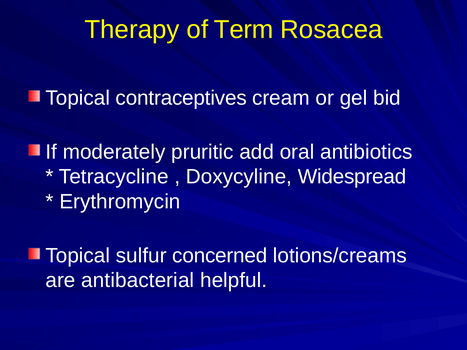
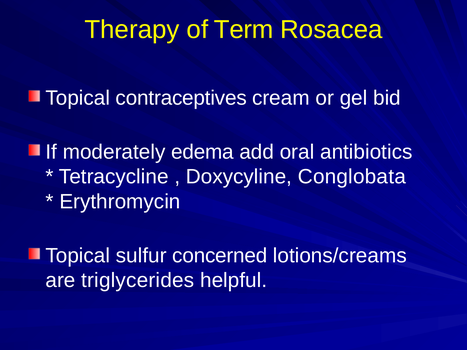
pruritic: pruritic -> edema
Widespread: Widespread -> Conglobata
antibacterial: antibacterial -> triglycerides
